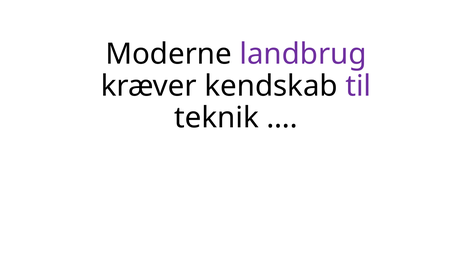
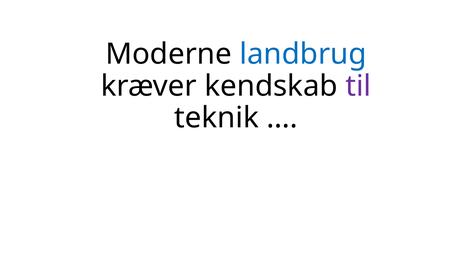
landbrug colour: purple -> blue
